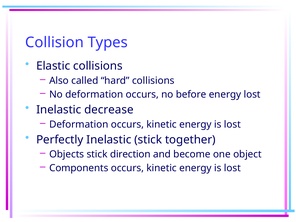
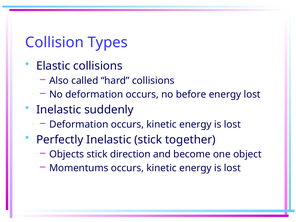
decrease: decrease -> suddenly
Components: Components -> Momentums
